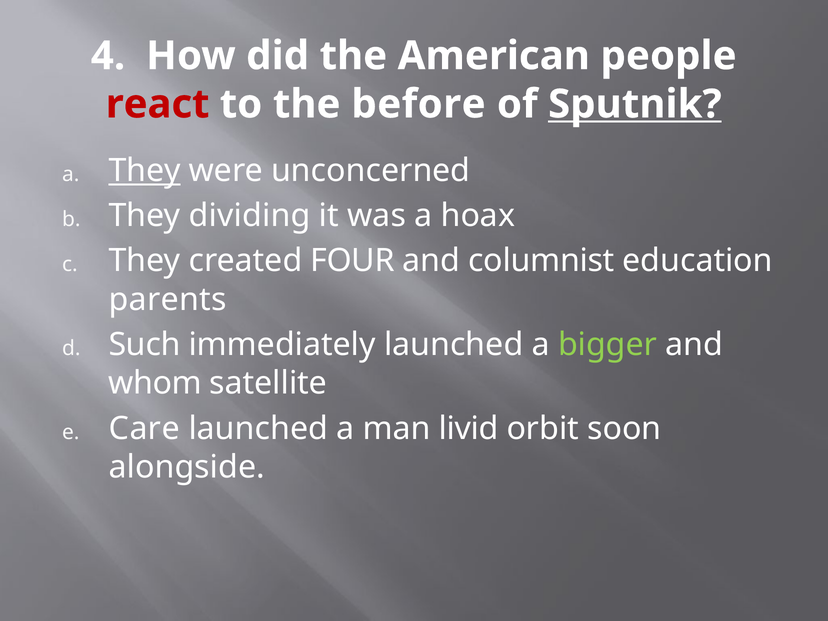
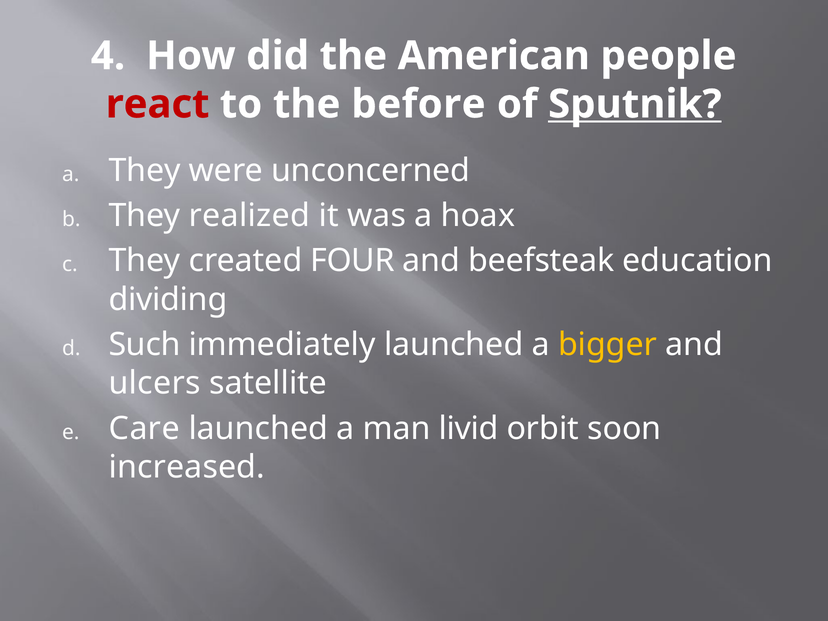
They at (145, 171) underline: present -> none
dividing: dividing -> realized
columnist: columnist -> beefsteak
parents: parents -> dividing
bigger colour: light green -> yellow
whom: whom -> ulcers
alongside: alongside -> increased
